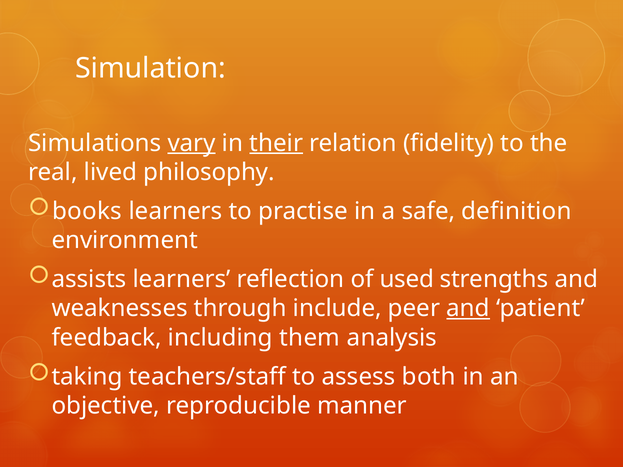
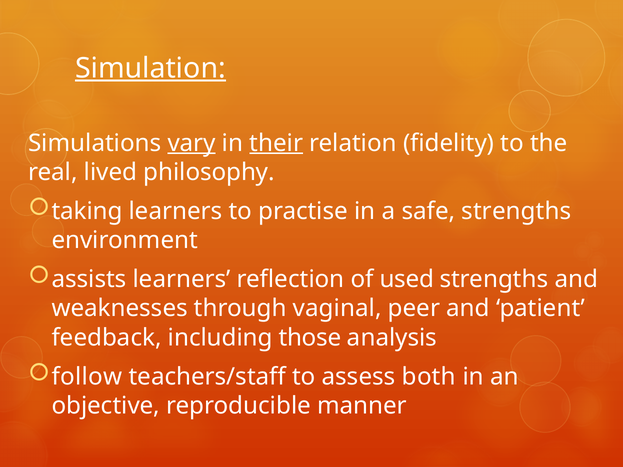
Simulation underline: none -> present
books: books -> taking
safe definition: definition -> strengths
include: include -> vaginal
and at (468, 309) underline: present -> none
them: them -> those
taking: taking -> follow
